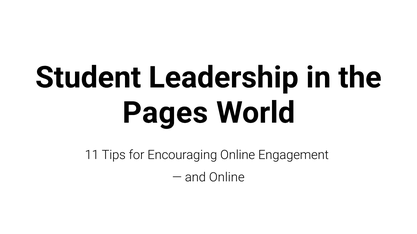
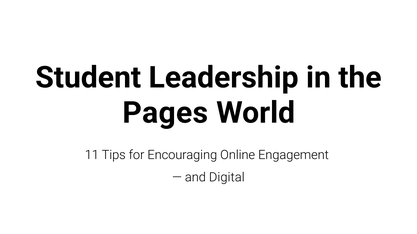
and Online: Online -> Digital
